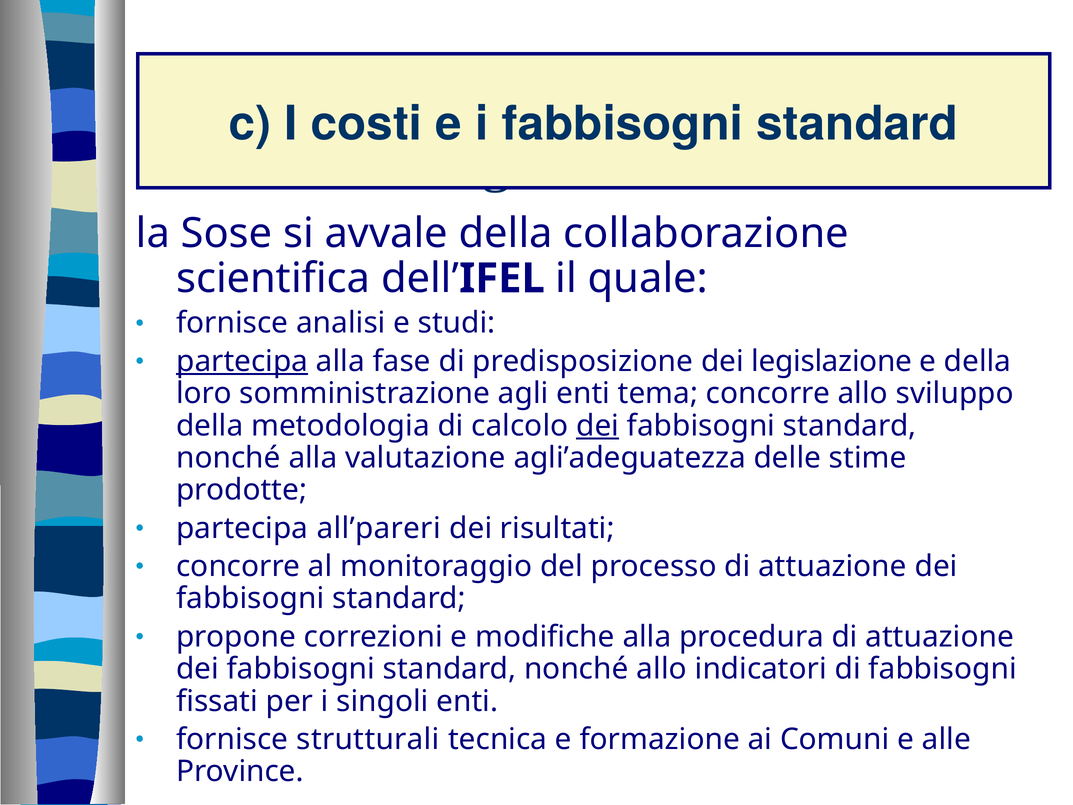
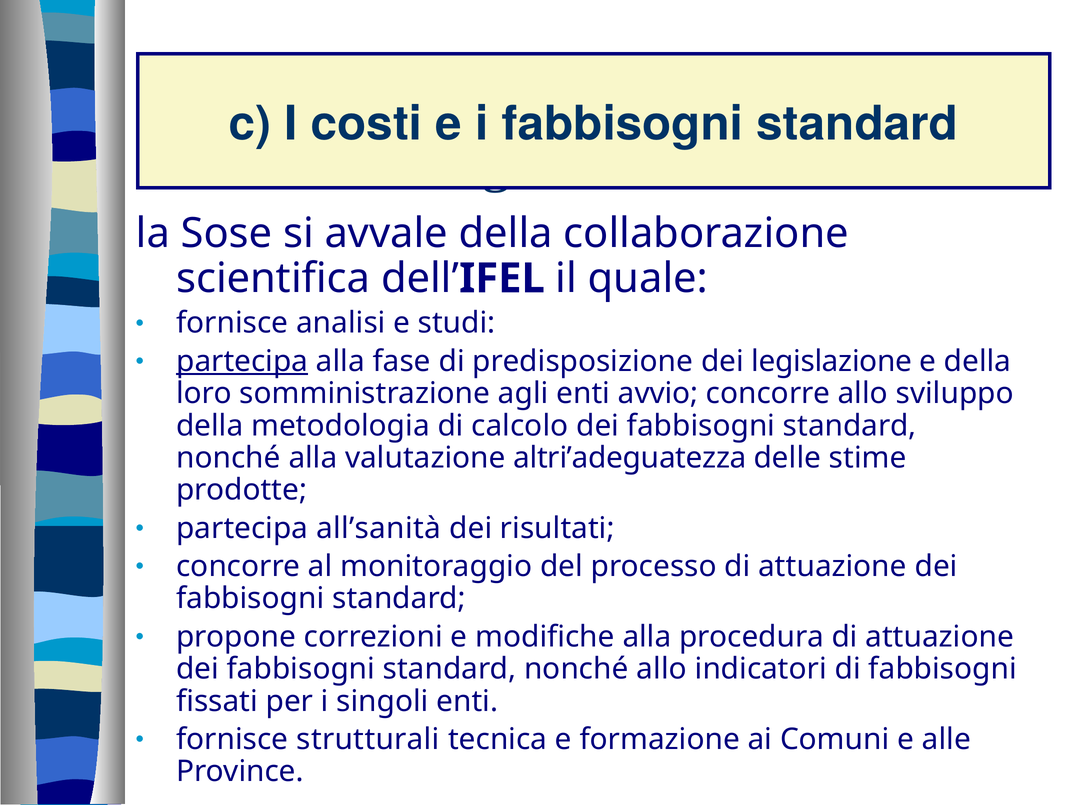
tema: tema -> avvio
dei at (598, 426) underline: present -> none
agli’adeguatezza: agli’adeguatezza -> altri’adeguatezza
all’pareri: all’pareri -> all’sanità
